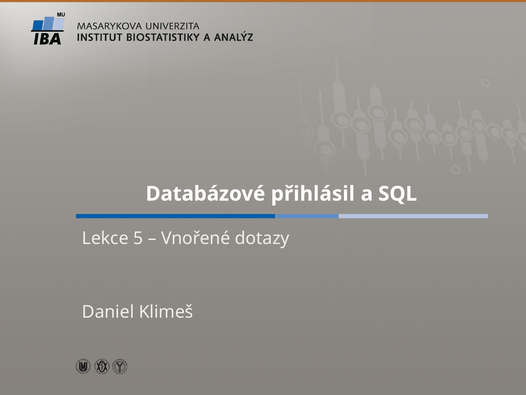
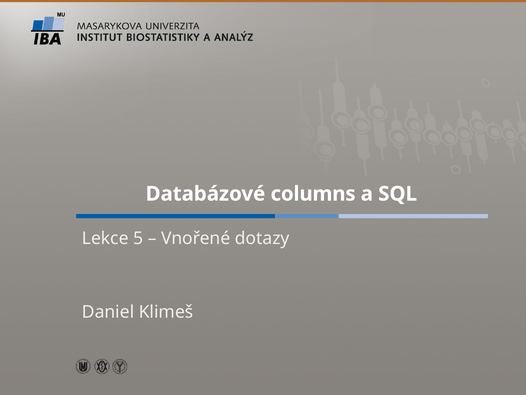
přihlásil: přihlásil -> columns
